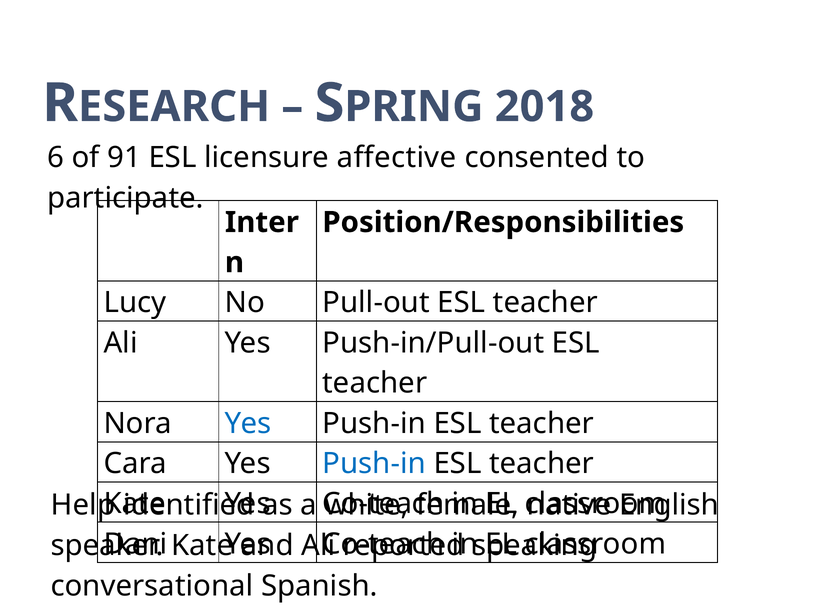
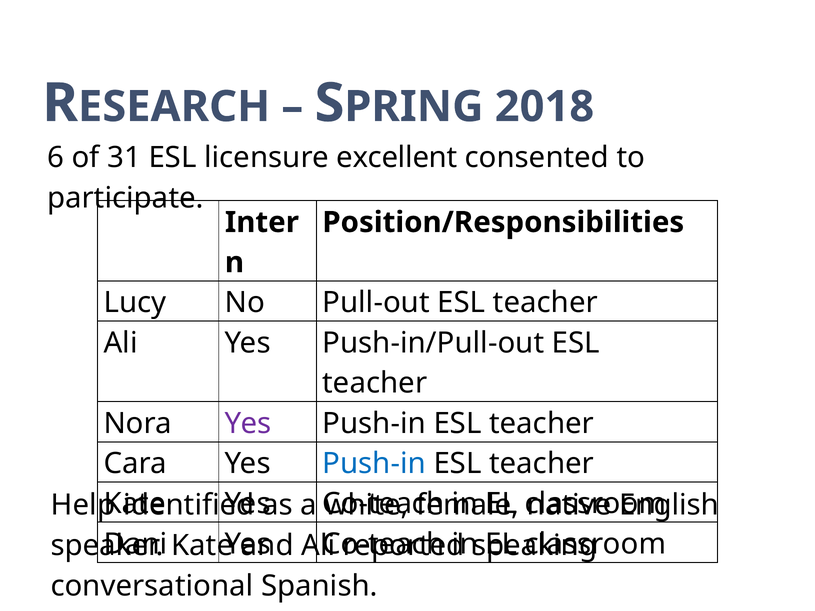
91: 91 -> 31
affective: affective -> excellent
Yes at (248, 424) colour: blue -> purple
